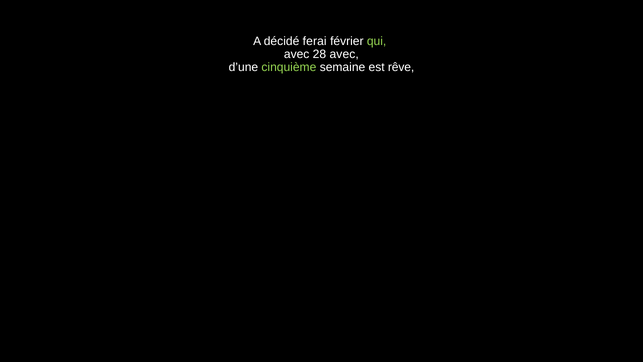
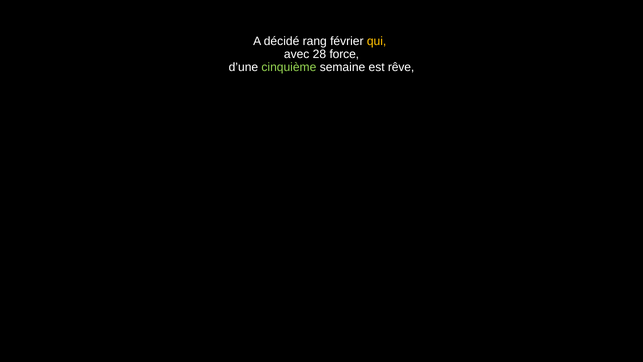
ferai: ferai -> rang
qui colour: light green -> yellow
28 avec: avec -> force
